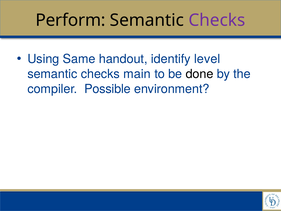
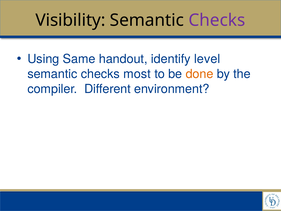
Perform: Perform -> Visibility
main: main -> most
done colour: black -> orange
Possible: Possible -> Different
